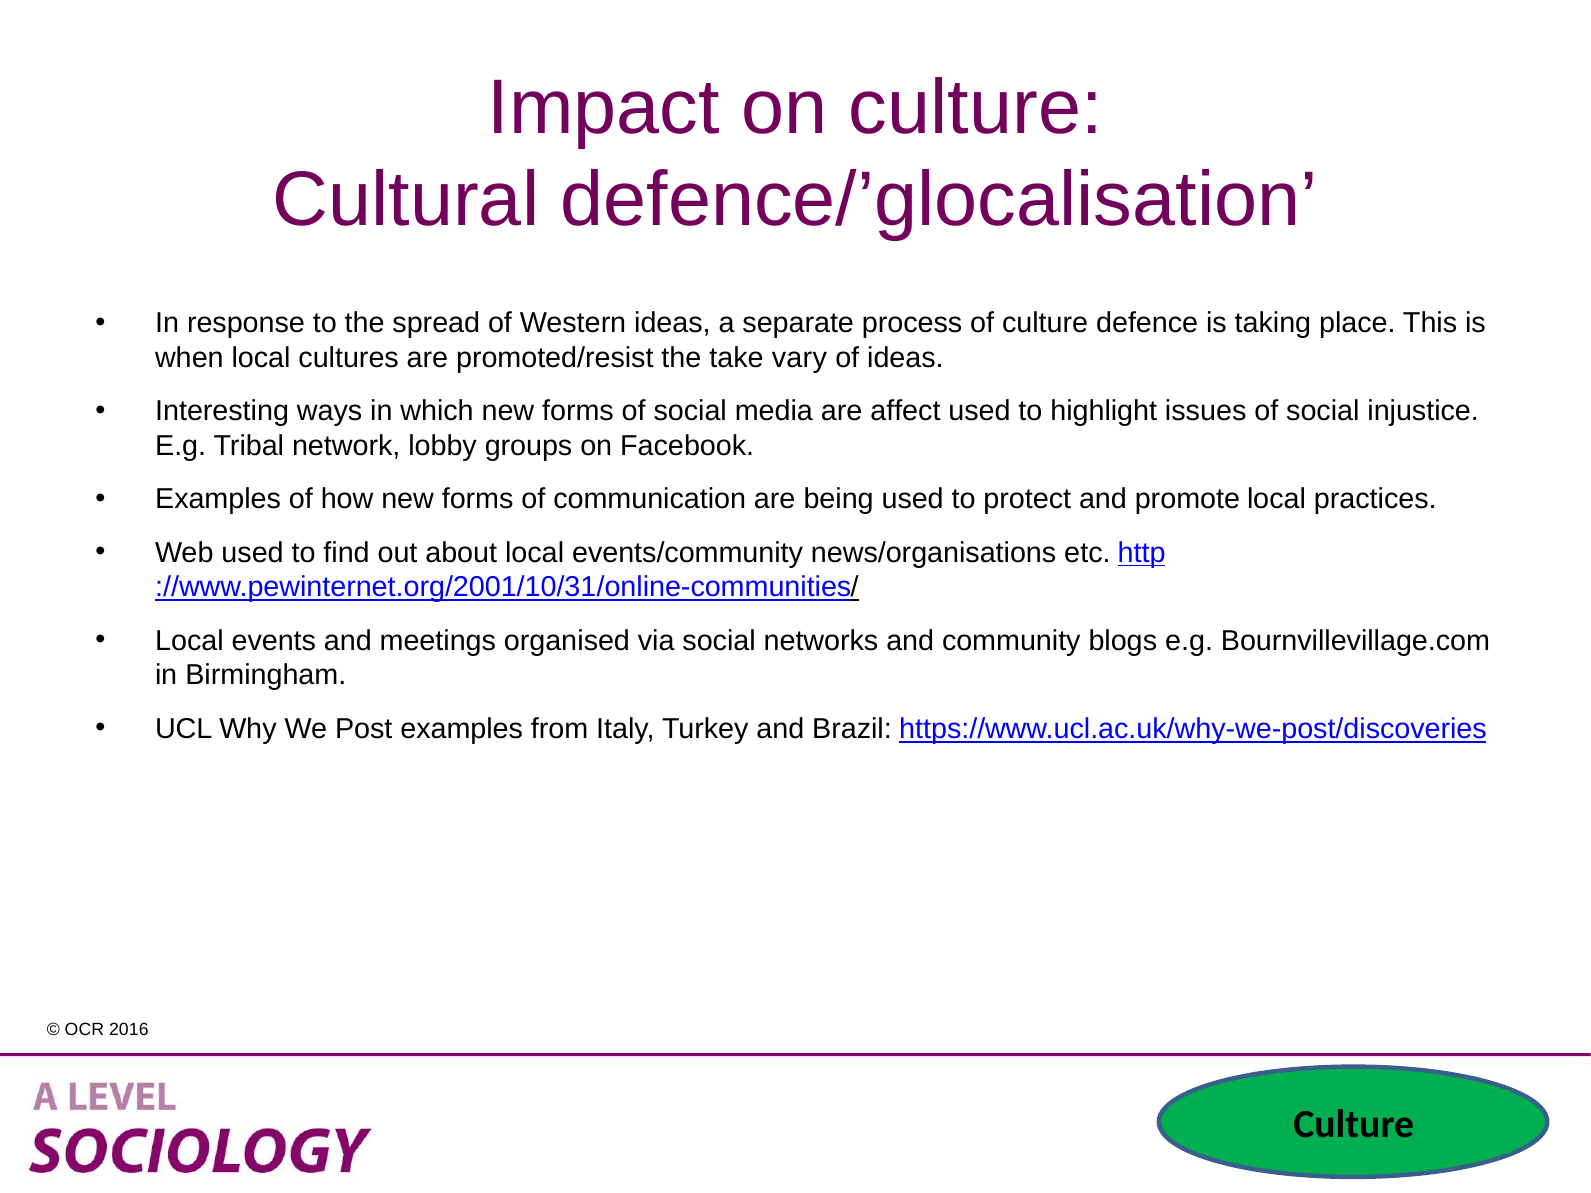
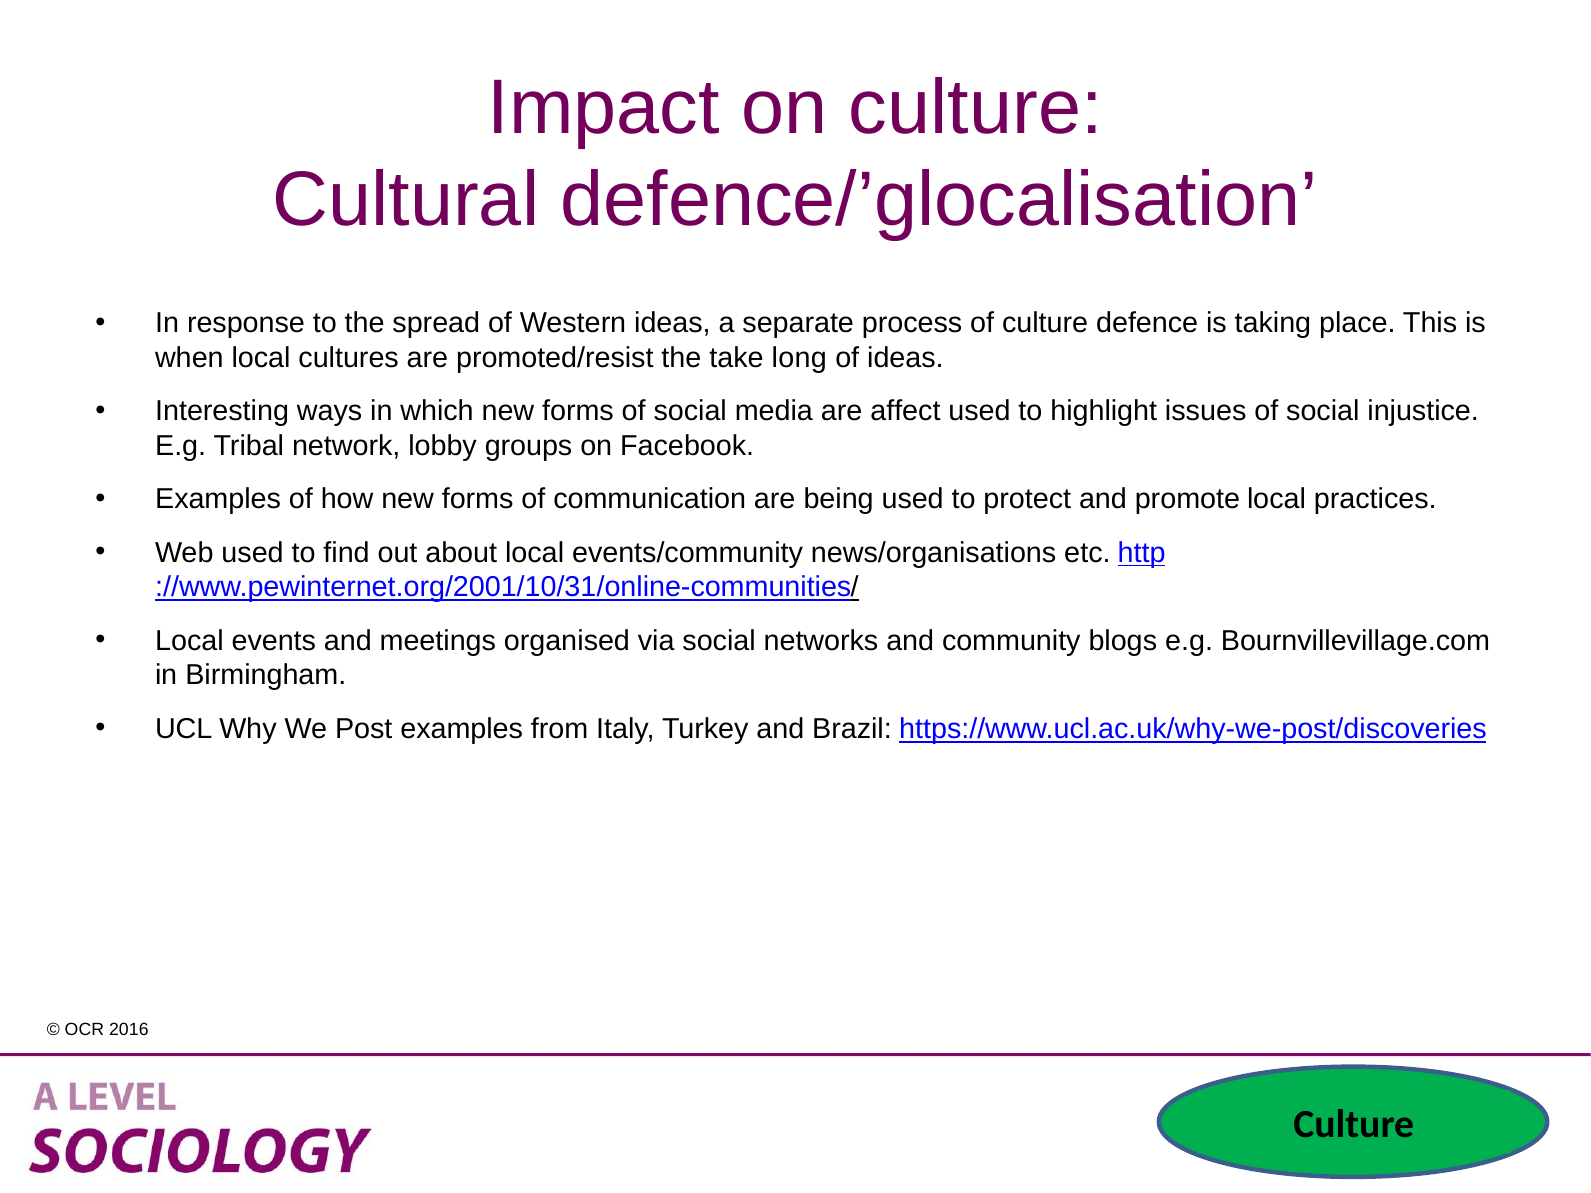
vary: vary -> long
